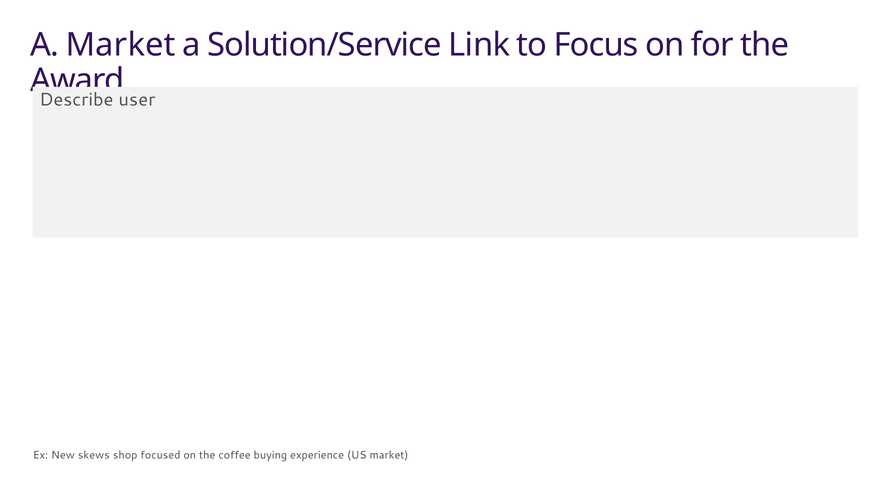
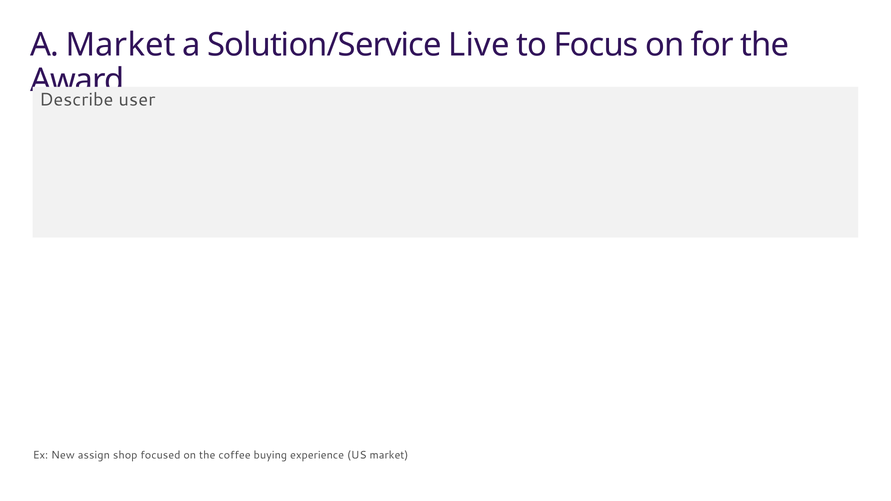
Link: Link -> Live
skews: skews -> assign
